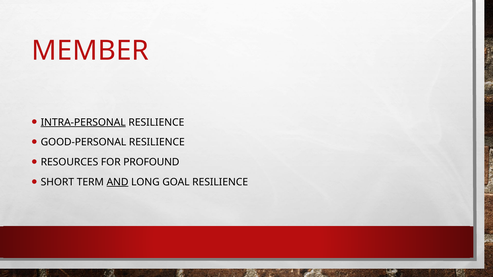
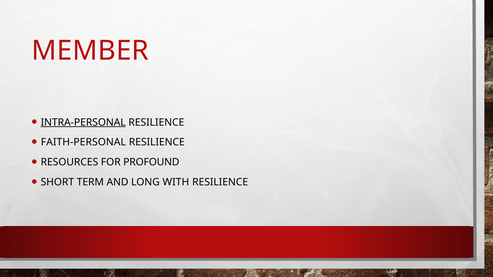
GOOD-PERSONAL: GOOD-PERSONAL -> FAITH-PERSONAL
AND underline: present -> none
GOAL: GOAL -> WITH
